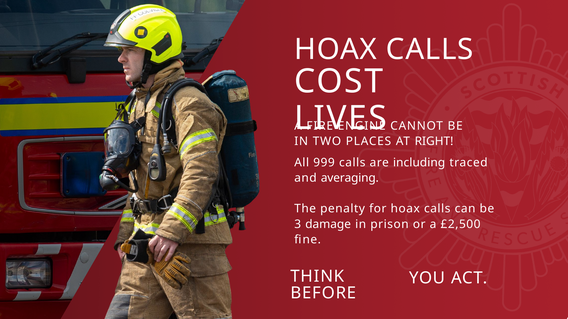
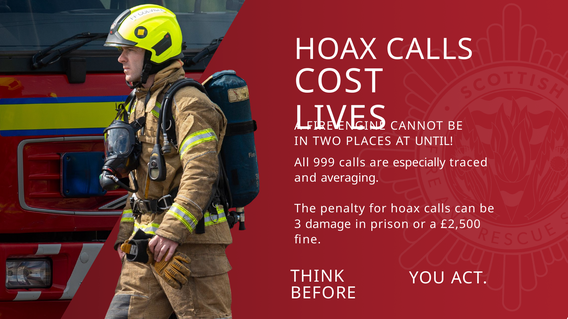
RIGHT: RIGHT -> UNTIL
including: including -> especially
